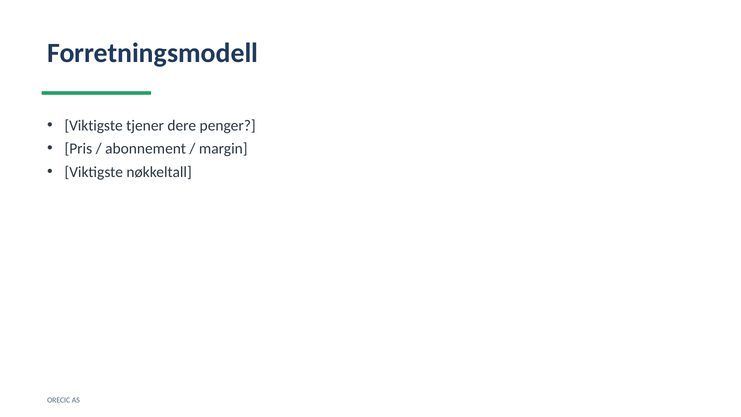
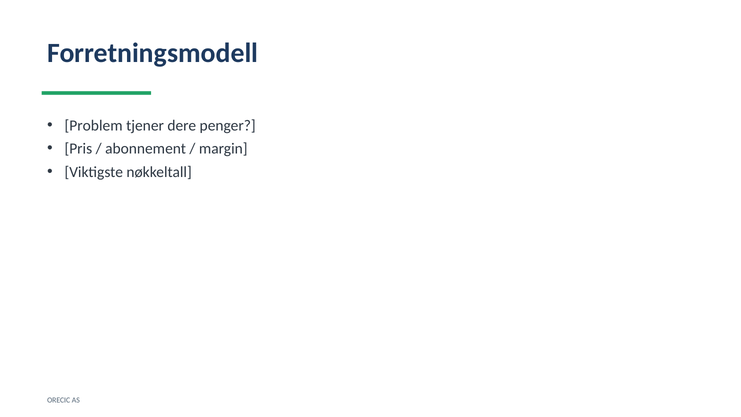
Viktigste at (94, 126): Viktigste -> Problem
